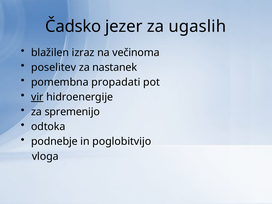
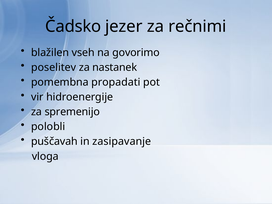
ugaslih: ugaslih -> rečnimi
izraz: izraz -> vseh
večinoma: večinoma -> govorimo
vir underline: present -> none
odtoka: odtoka -> polobli
podnebje: podnebje -> puščavah
poglobitvijo: poglobitvijo -> zasipavanje
